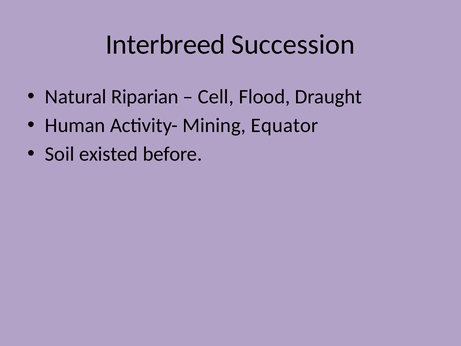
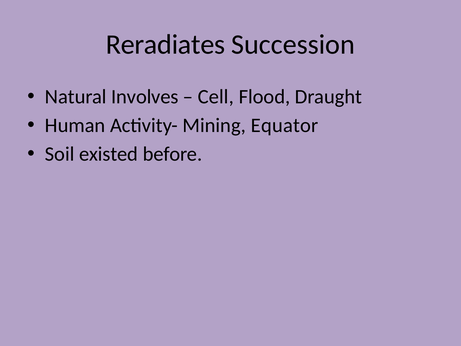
Interbreed: Interbreed -> Reradiates
Riparian: Riparian -> Involves
